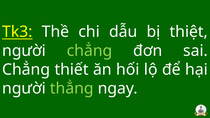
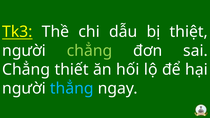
thẳng colour: light green -> light blue
